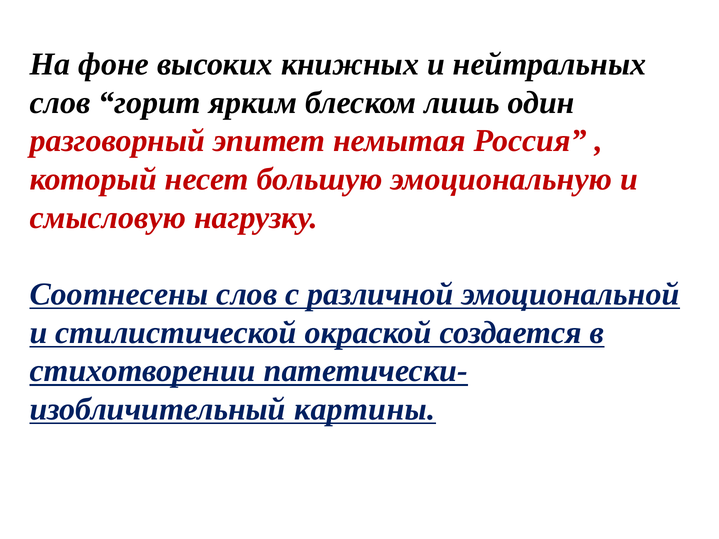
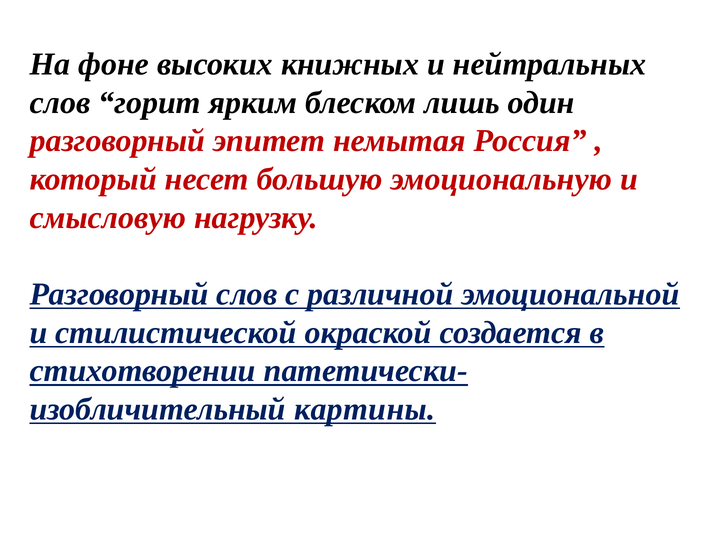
Соотнесены at (119, 294): Соотнесены -> Разговорный
